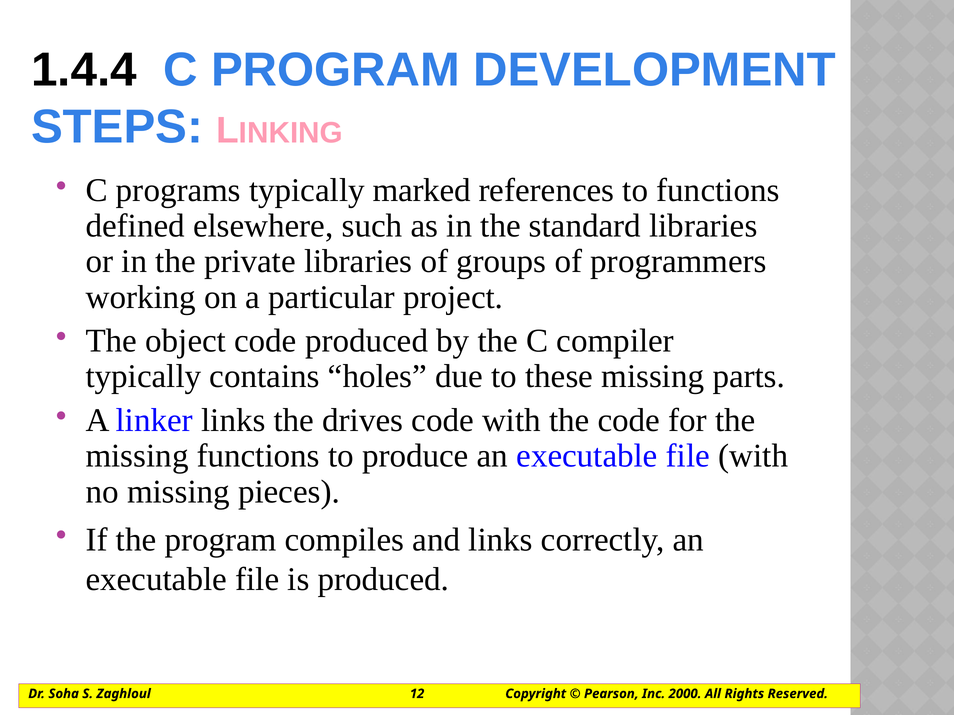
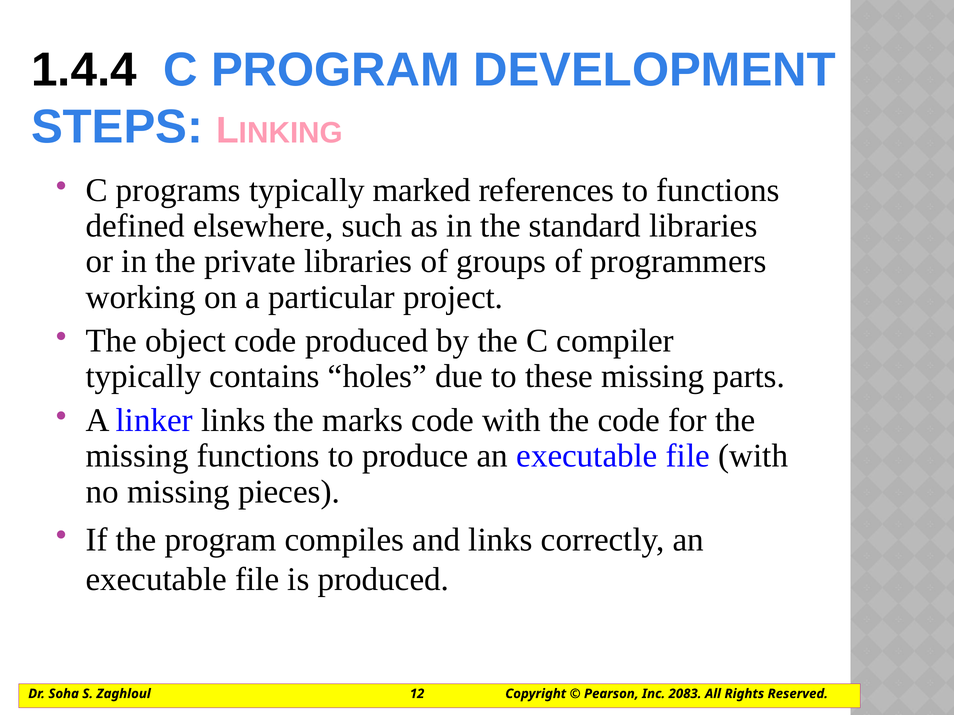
drives: drives -> marks
2000: 2000 -> 2083
